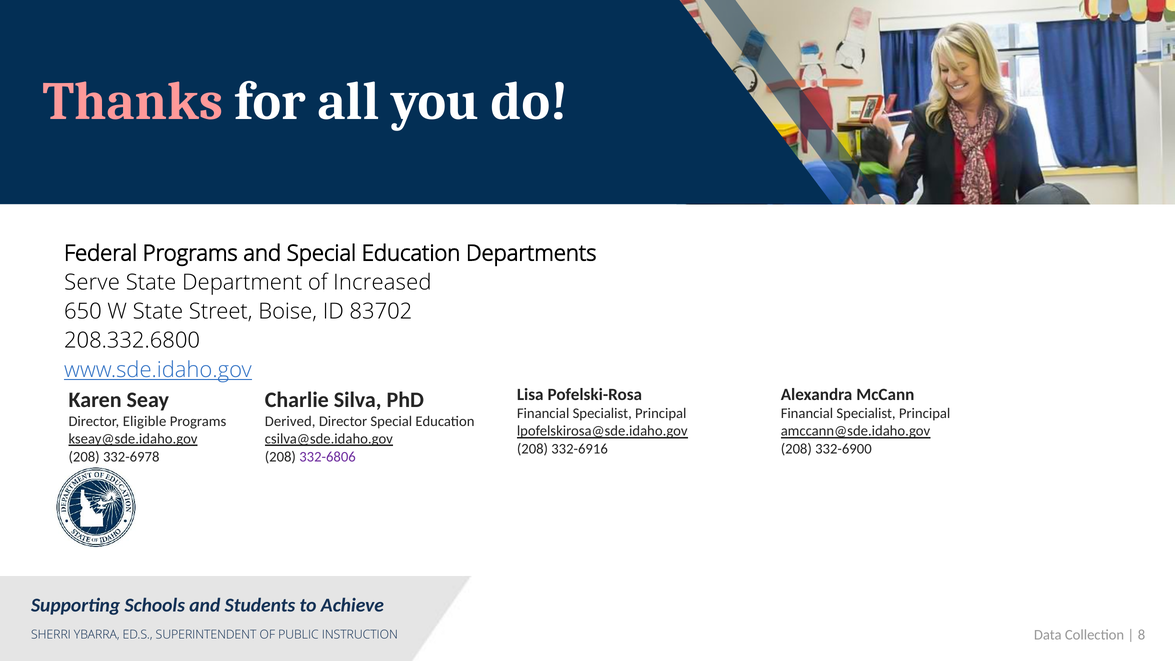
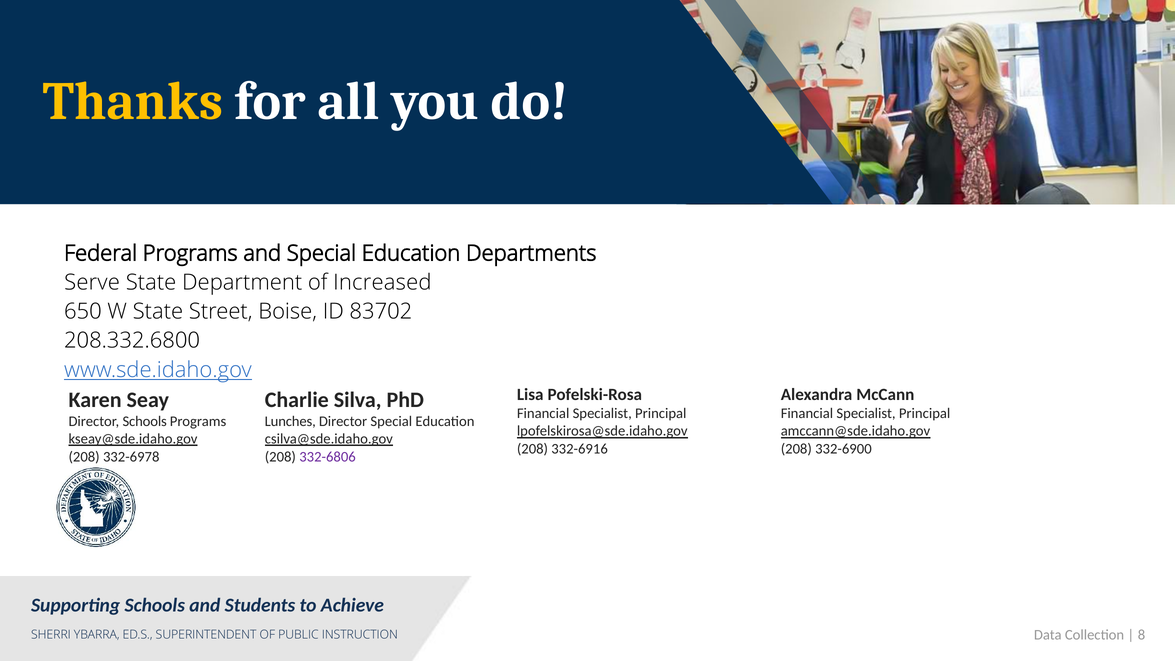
Thanks colour: pink -> yellow
Director Eligible: Eligible -> Schools
Derived: Derived -> Lunches
